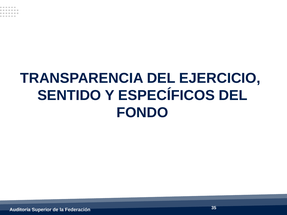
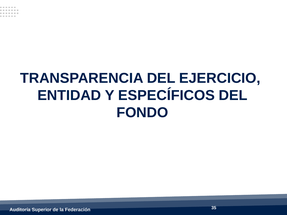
SENTIDO: SENTIDO -> ENTIDAD
